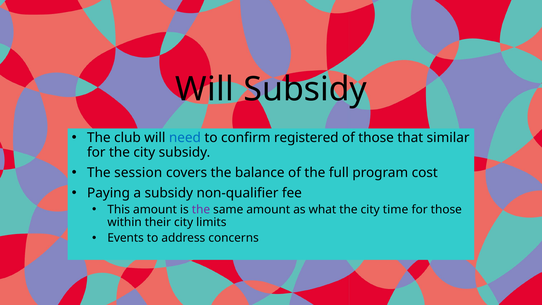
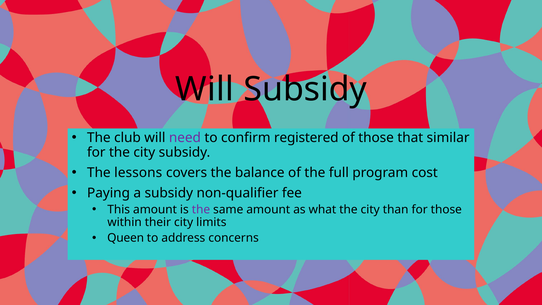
need colour: blue -> purple
session: session -> lessons
time: time -> than
Events: Events -> Queen
